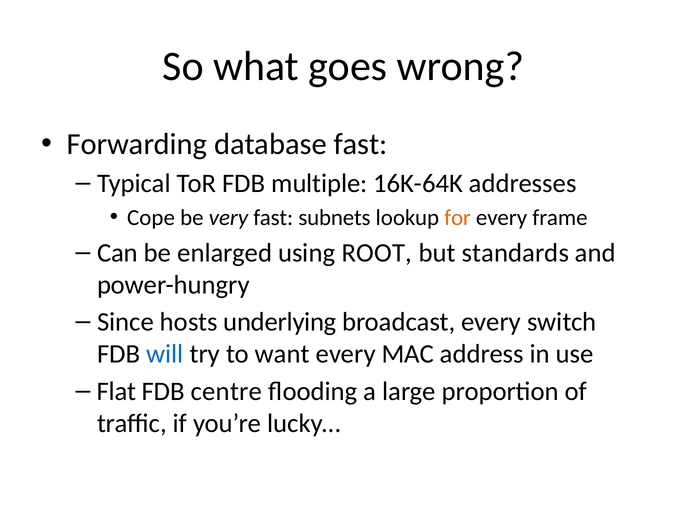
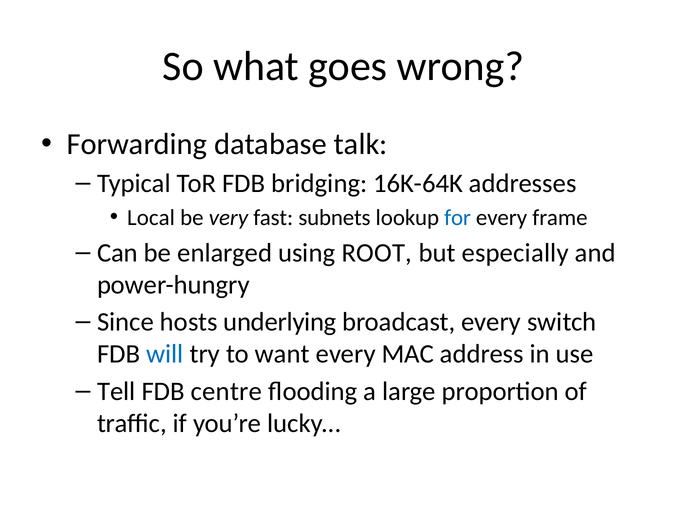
database fast: fast -> talk
multiple: multiple -> bridging
Cope: Cope -> Local
for colour: orange -> blue
standards: standards -> especially
Flat: Flat -> Tell
